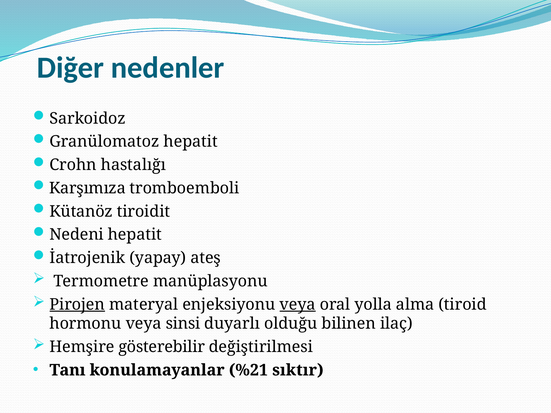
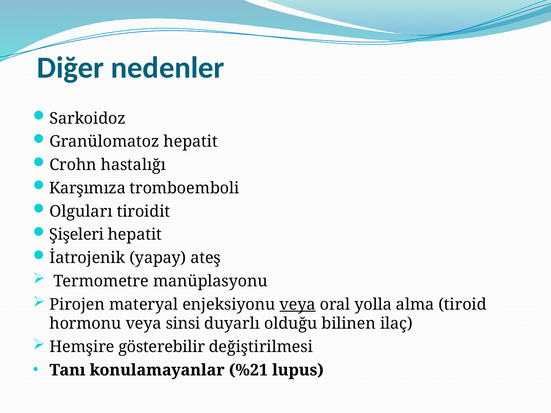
Kütanöz: Kütanöz -> Olguları
Nedeni: Nedeni -> Şişeleri
Pirojen underline: present -> none
sıktır: sıktır -> lupus
